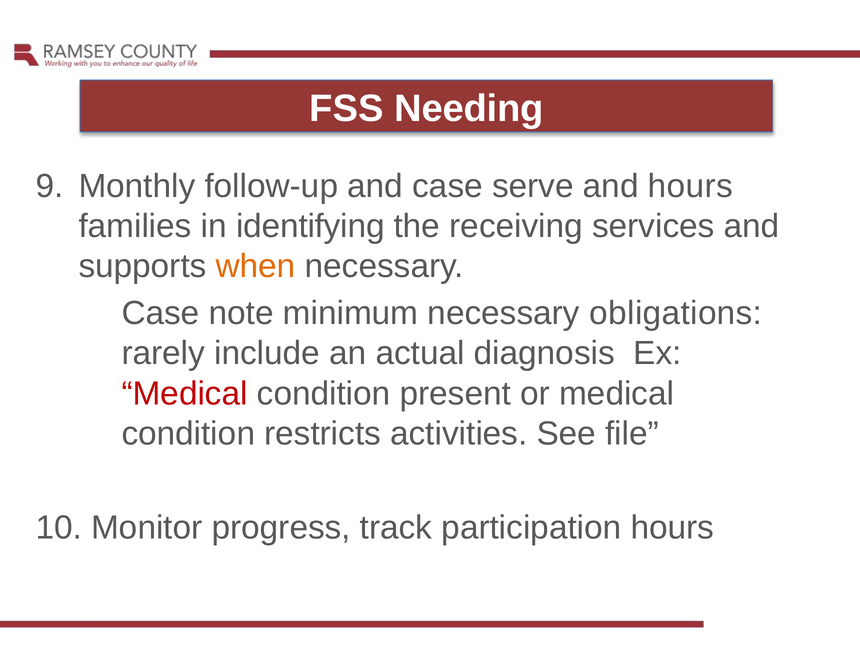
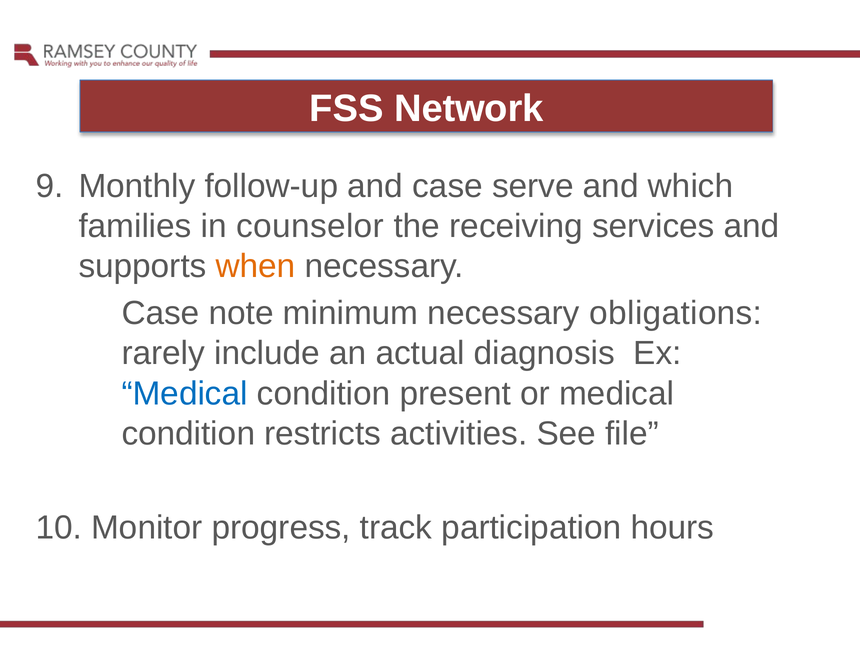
Needing: Needing -> Network
and hours: hours -> which
identifying: identifying -> counselor
Medical at (185, 394) colour: red -> blue
